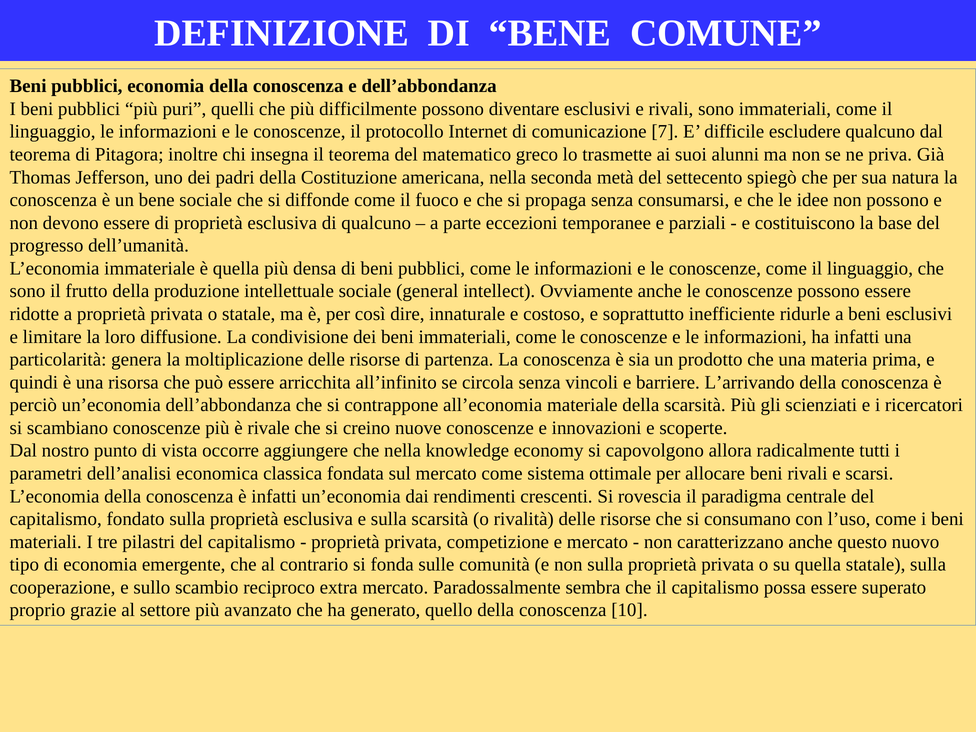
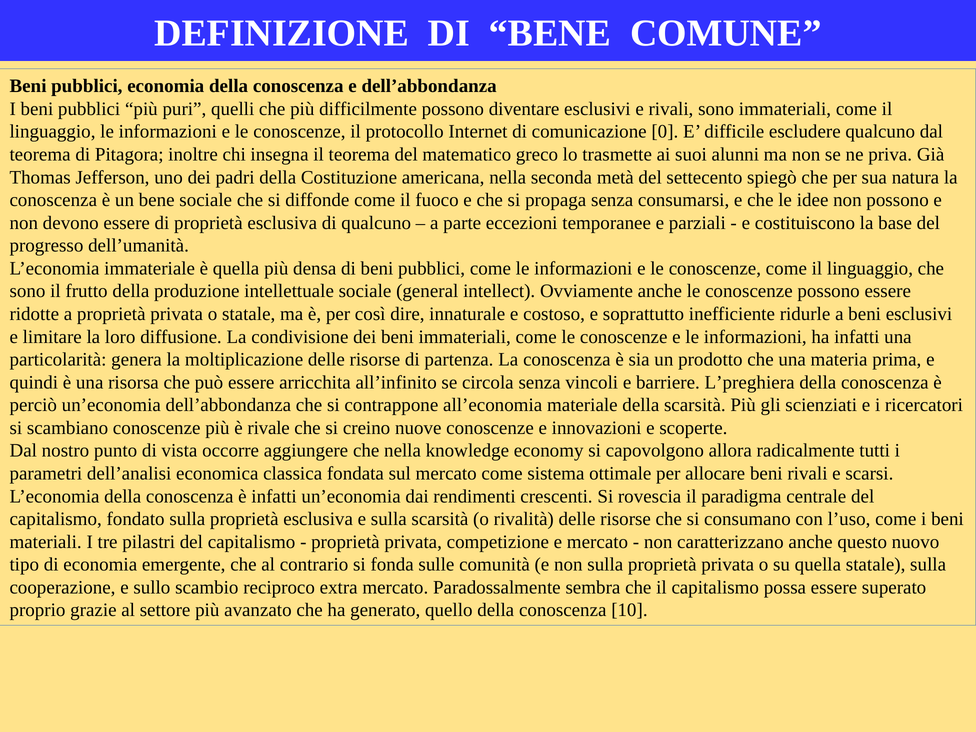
7: 7 -> 0
L’arrivando: L’arrivando -> L’preghiera
